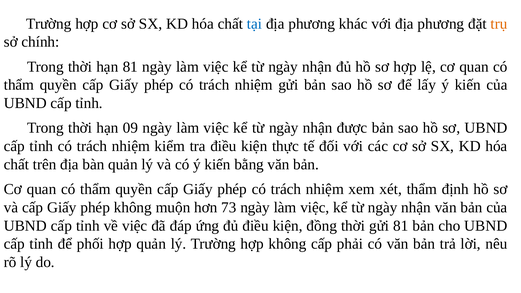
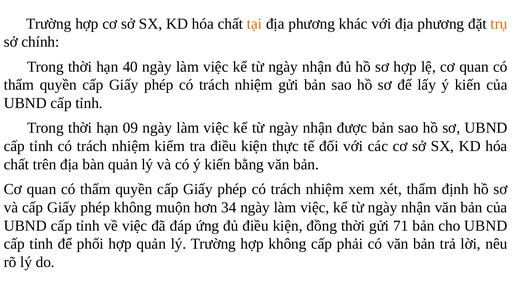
tại colour: blue -> orange
hạn 81: 81 -> 40
73: 73 -> 34
gửi 81: 81 -> 71
